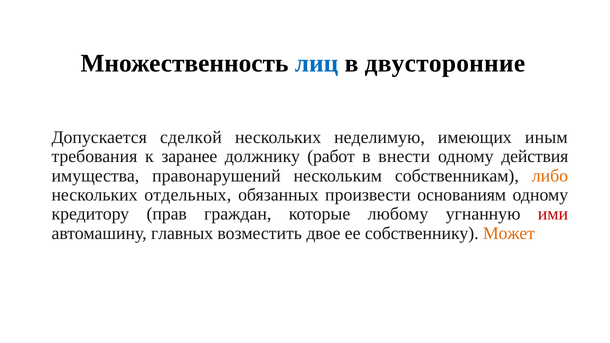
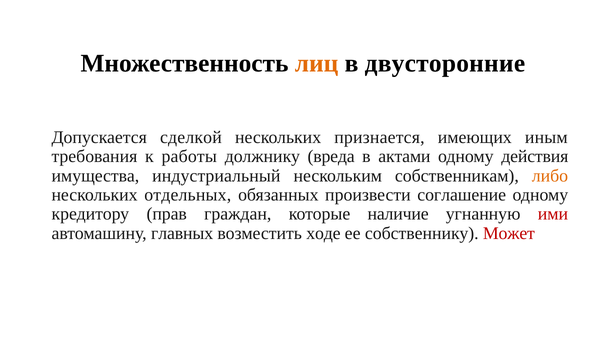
лиц colour: blue -> orange
неделимую: неделимую -> признается
заранее: заранее -> работы
работ: работ -> вреда
внести: внести -> актами
правонарушений: правонарушений -> индустриальный
основаниям: основаниям -> соглашение
любому: любому -> наличие
двое: двое -> ходе
Может colour: orange -> red
